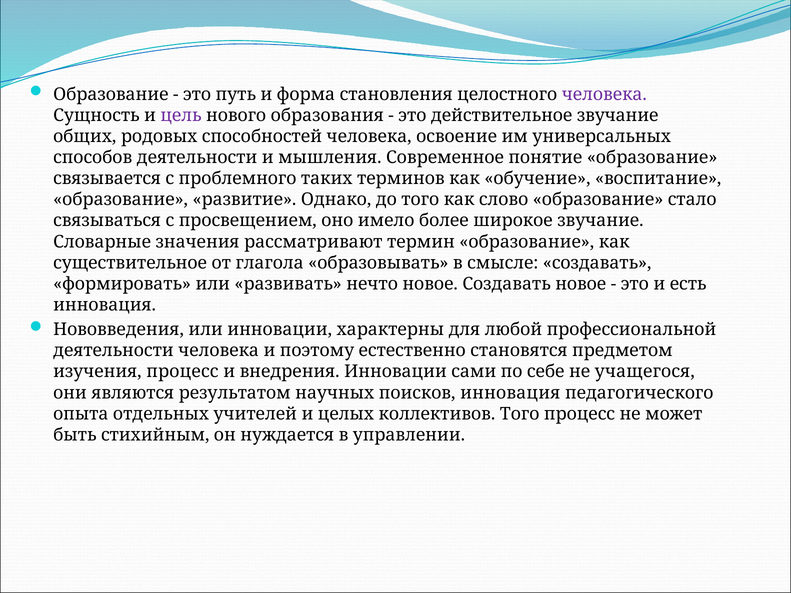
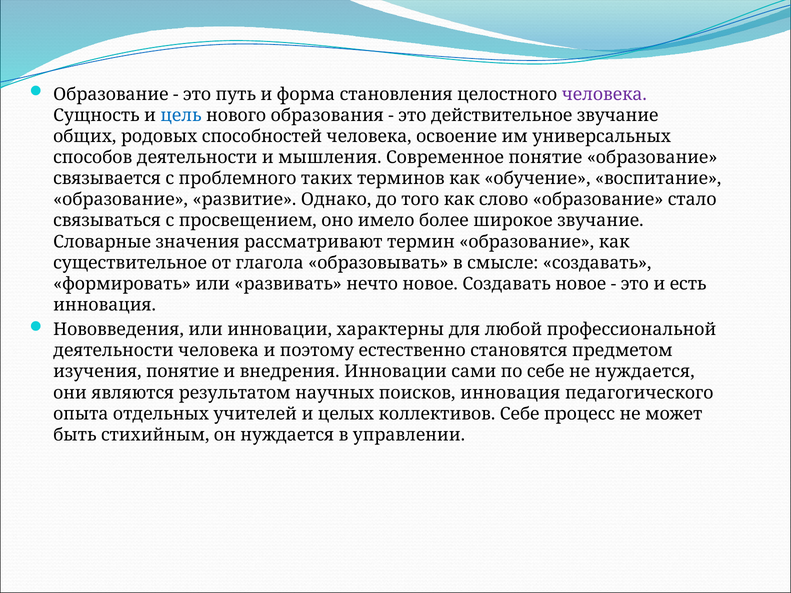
цель colour: purple -> blue
изучения процесс: процесс -> понятие
не учащегося: учащегося -> нуждается
коллективов Того: Того -> Себе
